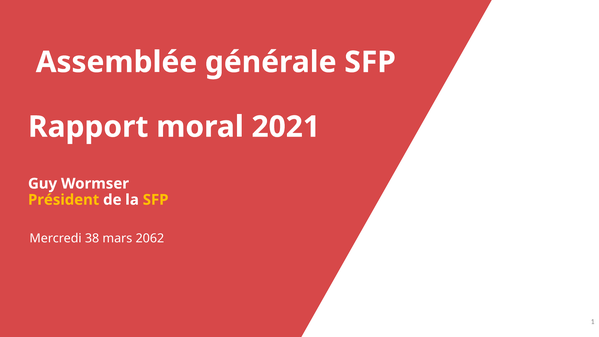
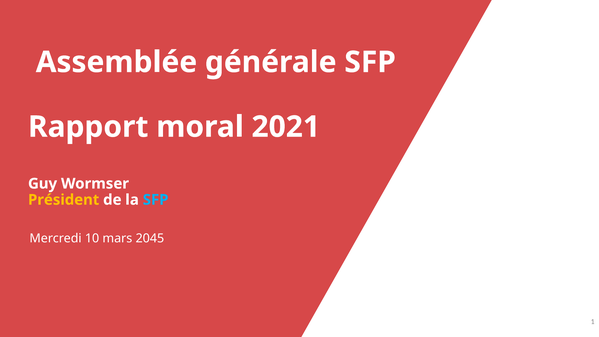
SFP at (156, 200) colour: yellow -> light blue
38: 38 -> 10
2062: 2062 -> 2045
